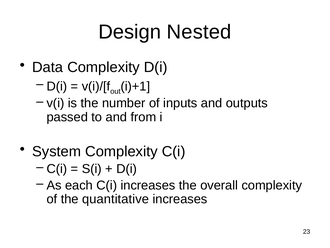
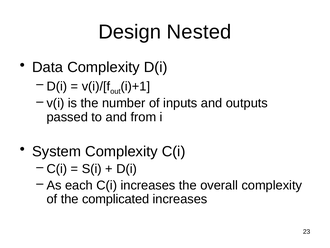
quantitative: quantitative -> complicated
